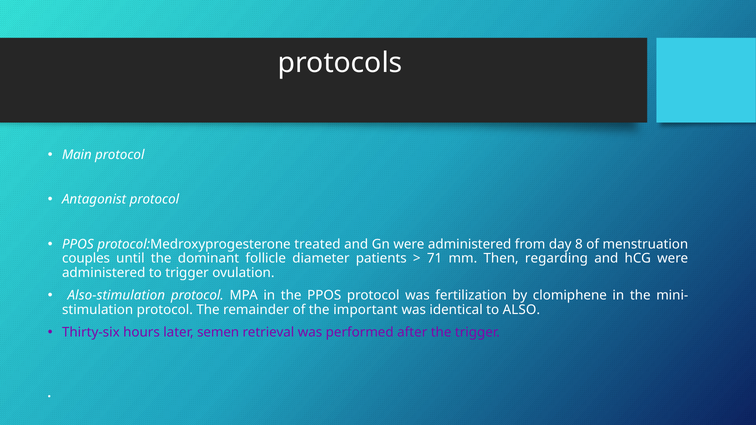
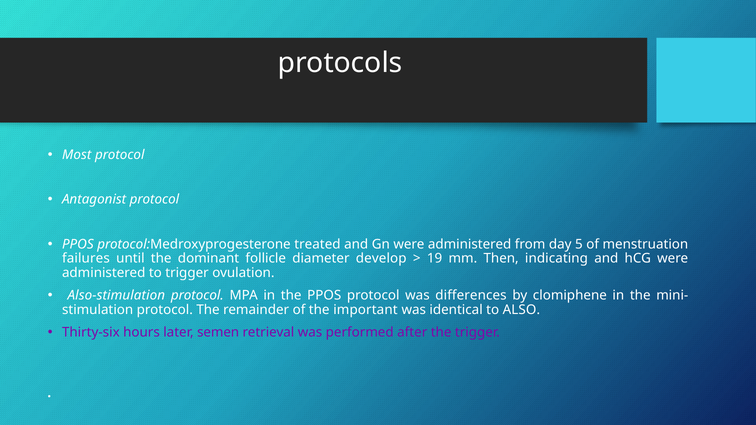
Main: Main -> Most
8: 8 -> 5
couples: couples -> failures
patients: patients -> develop
71: 71 -> 19
regarding: regarding -> indicating
fertilization: fertilization -> differences
